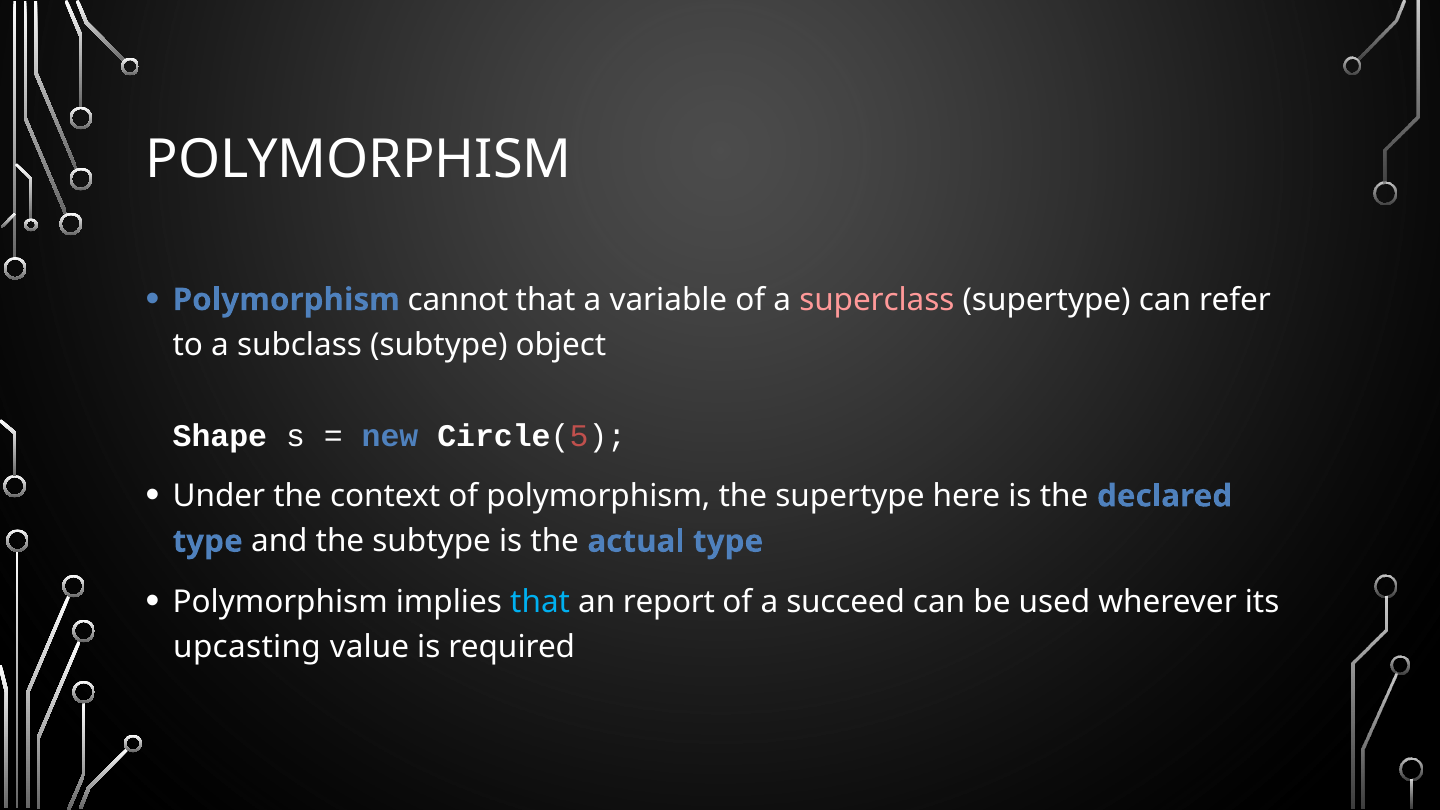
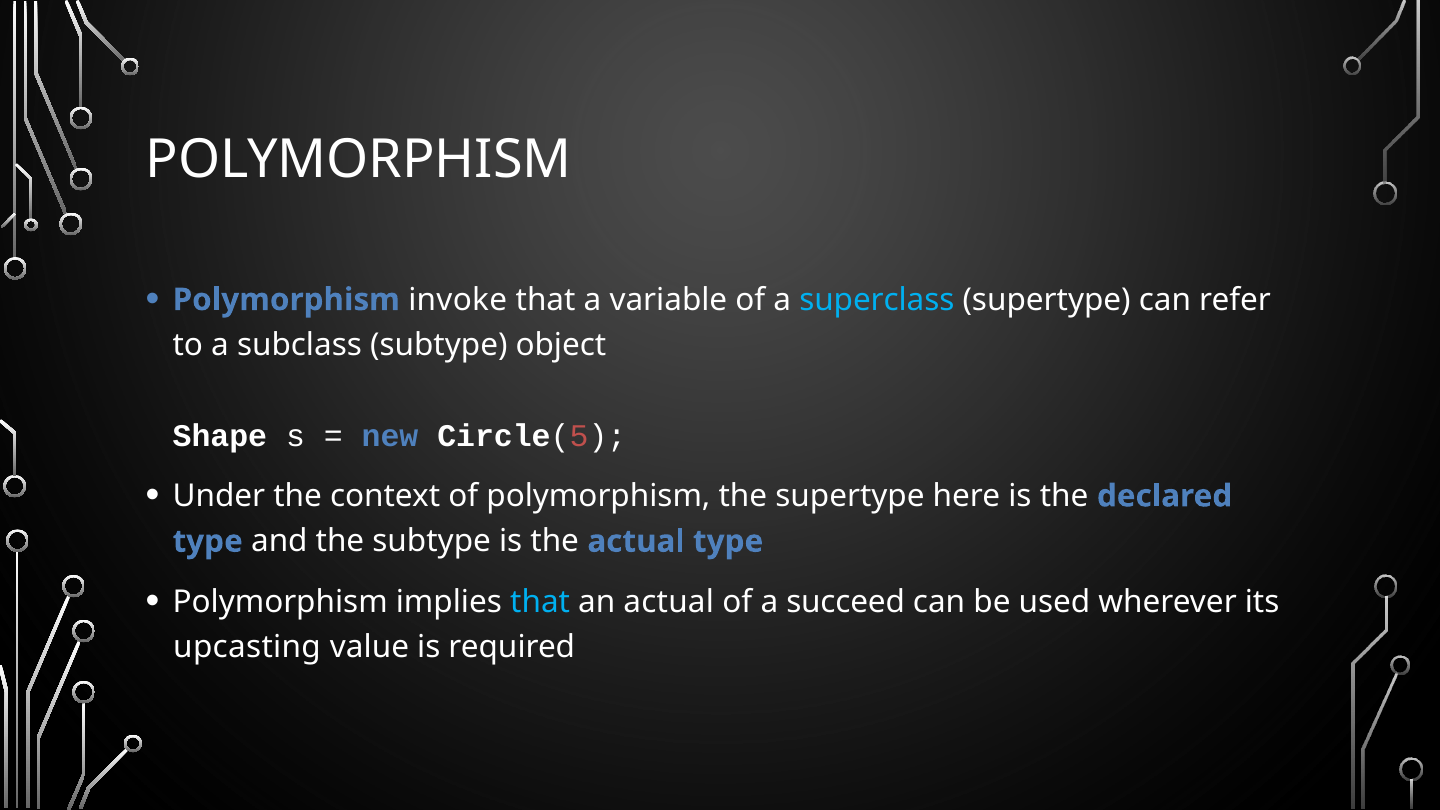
cannot: cannot -> invoke
superclass colour: pink -> light blue
an report: report -> actual
